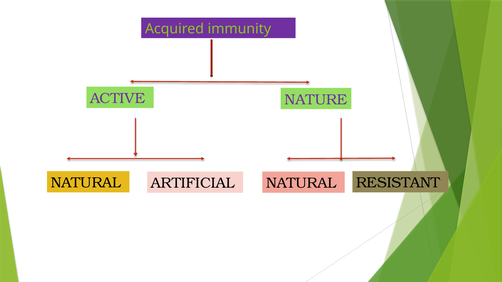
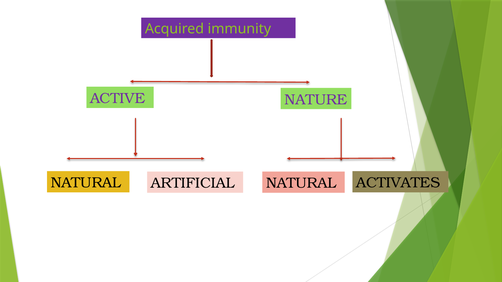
RESISTANT: RESISTANT -> ACTIVATES
